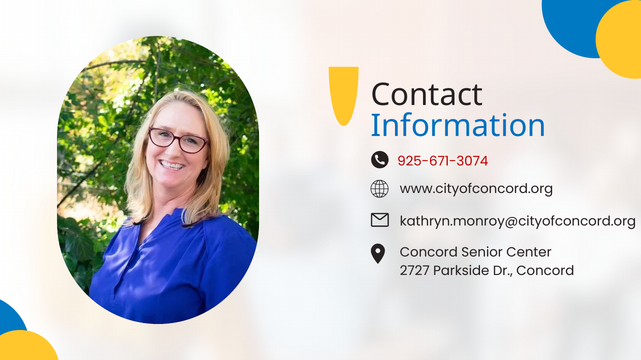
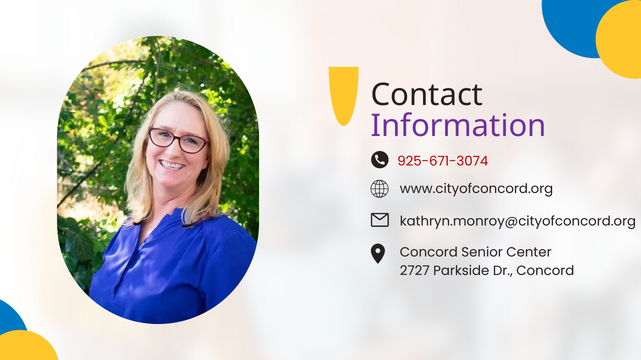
Information colour: blue -> purple
